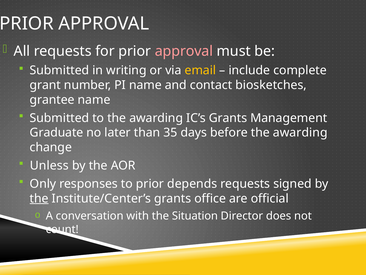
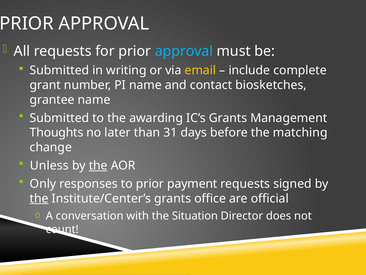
approval at (184, 51) colour: pink -> light blue
Graduate: Graduate -> Thoughts
35: 35 -> 31
before the awarding: awarding -> matching
the at (98, 165) underline: none -> present
depends: depends -> payment
